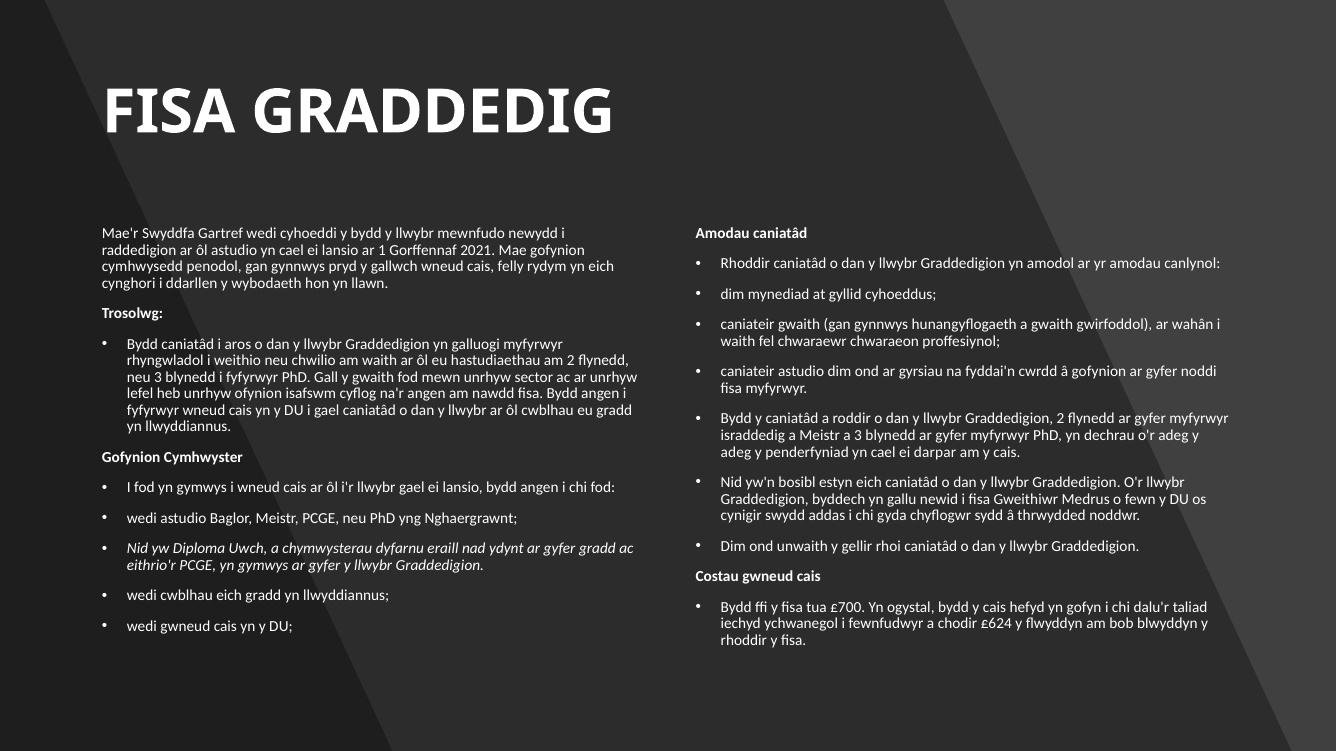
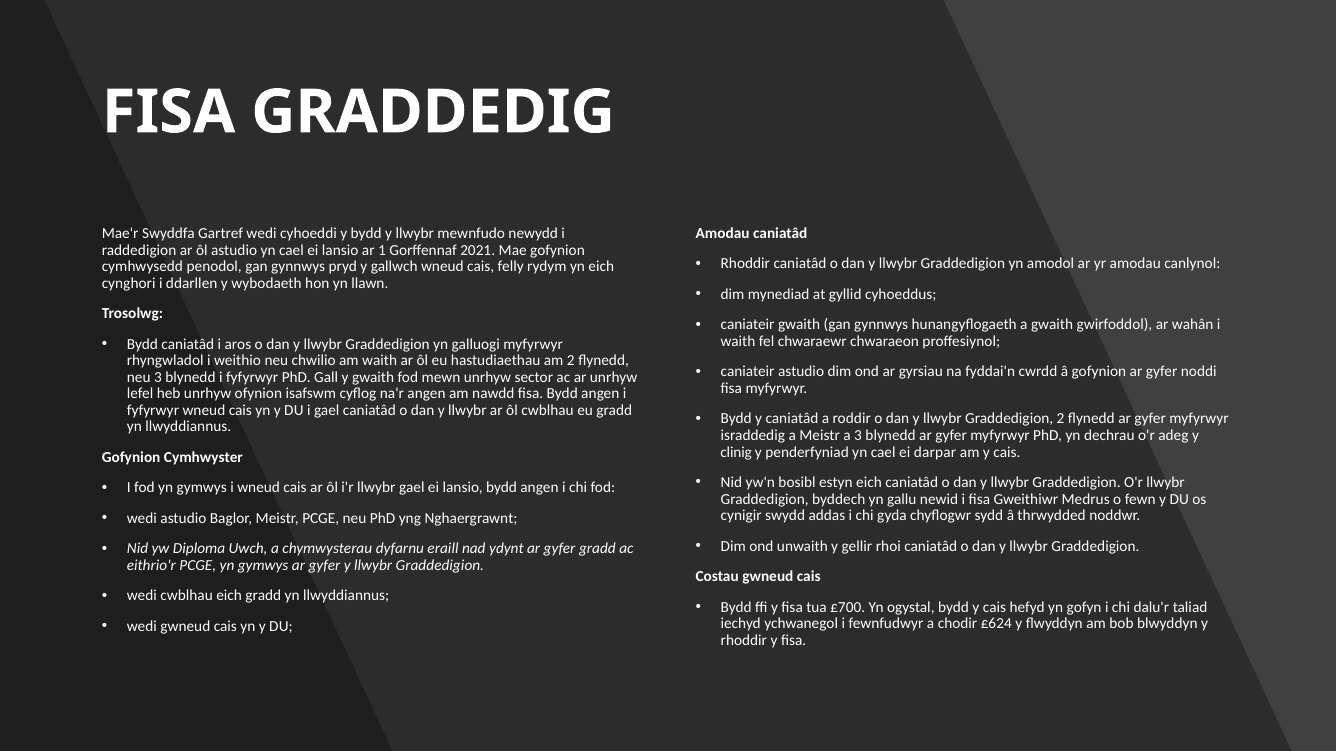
adeg at (736, 452): adeg -> clinig
